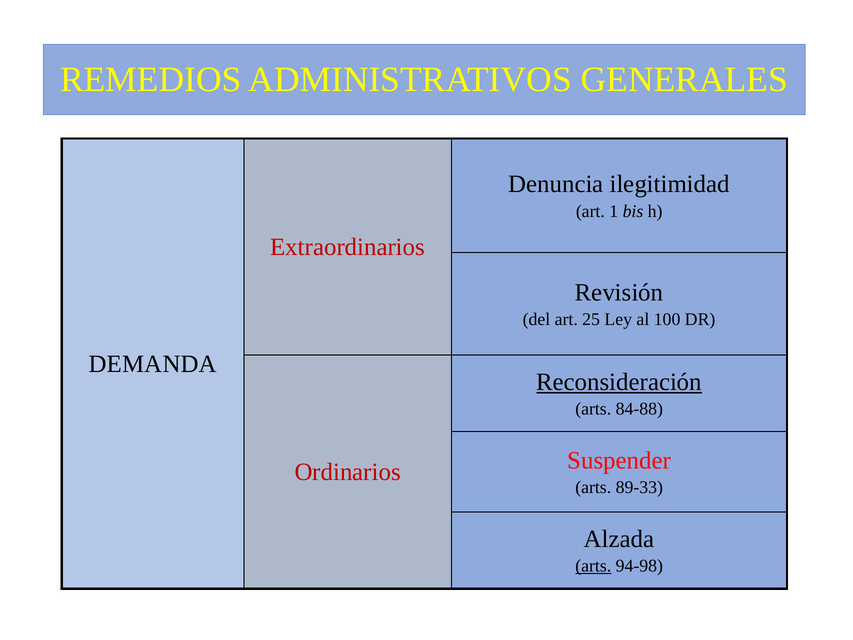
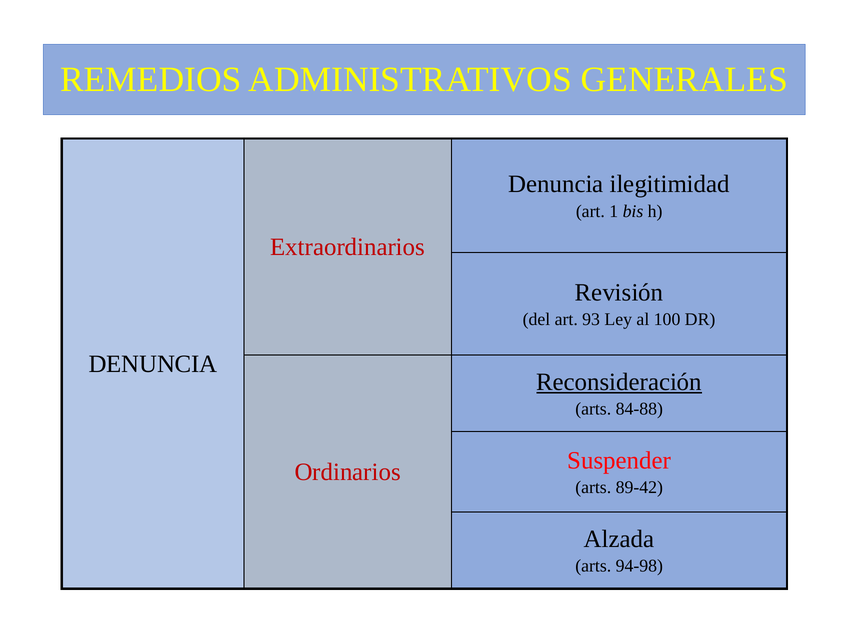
25: 25 -> 93
DEMANDA at (153, 364): DEMANDA -> DENUNCIA
89-33: 89-33 -> 89-42
arts at (593, 566) underline: present -> none
